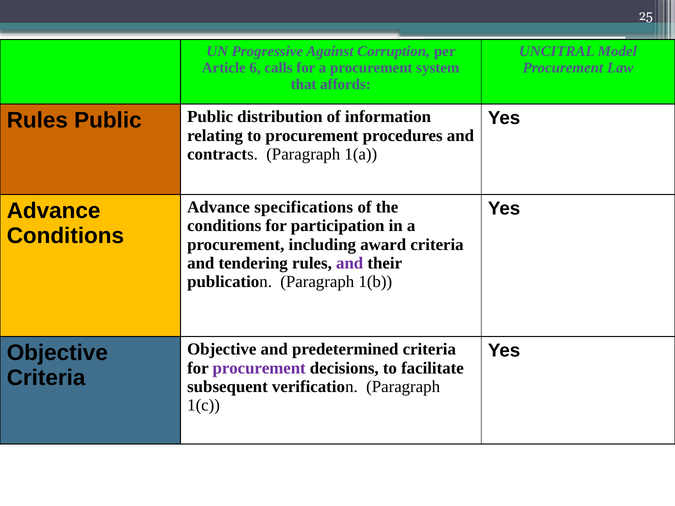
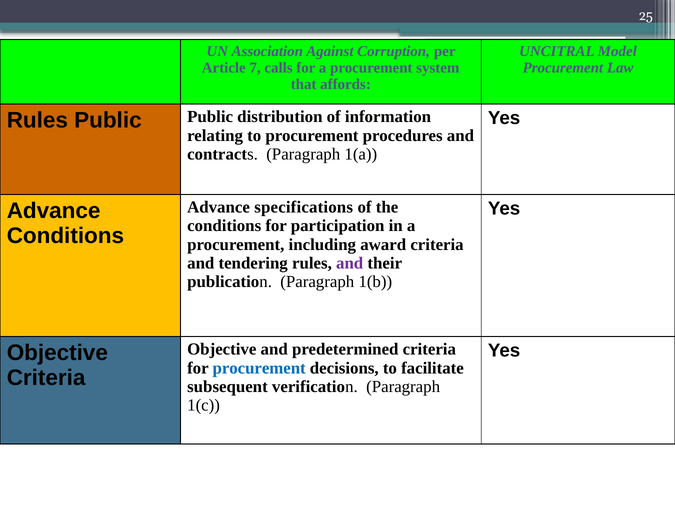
Progressive: Progressive -> Association
6: 6 -> 7
procurement at (259, 368) colour: purple -> blue
